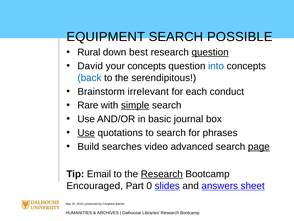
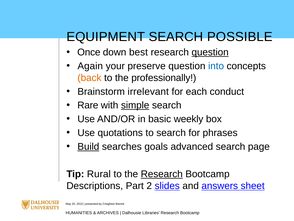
Rural: Rural -> Once
David: David -> Again
your concepts: concepts -> preserve
back colour: blue -> orange
serendipitous: serendipitous -> professionally
journal: journal -> weekly
Use at (86, 133) underline: present -> none
Build underline: none -> present
video: video -> goals
page underline: present -> none
Email: Email -> Rural
Encouraged: Encouraged -> Descriptions
0: 0 -> 2
